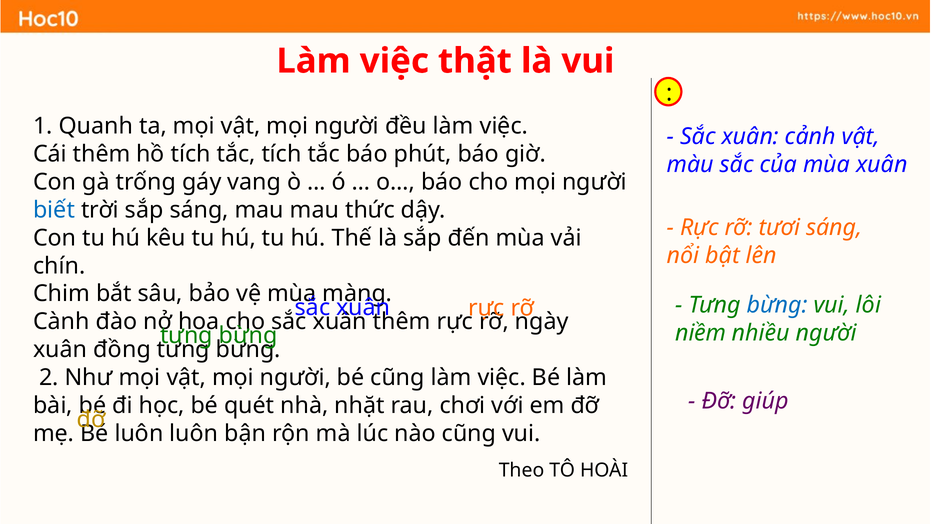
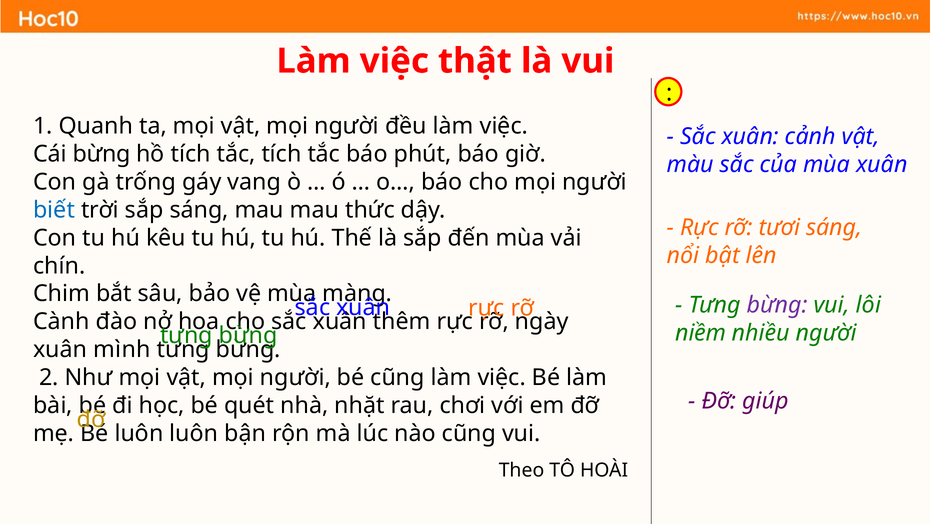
Cái thêm: thêm -> bừng
bừng at (777, 305) colour: blue -> purple
đồng: đồng -> mình
